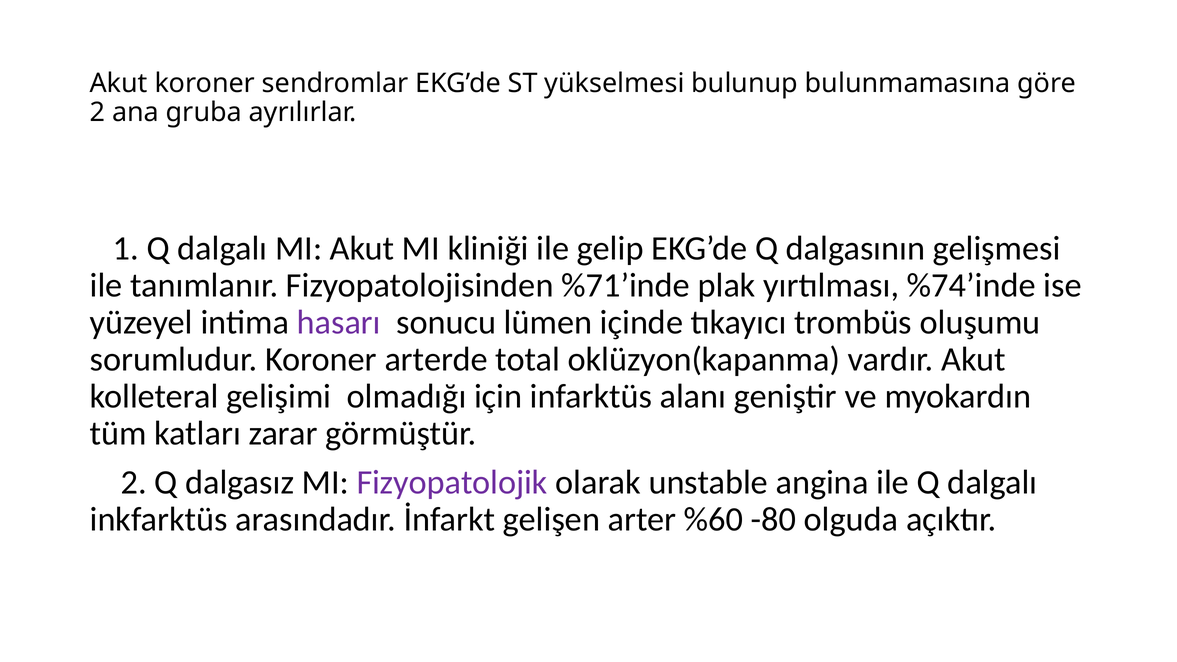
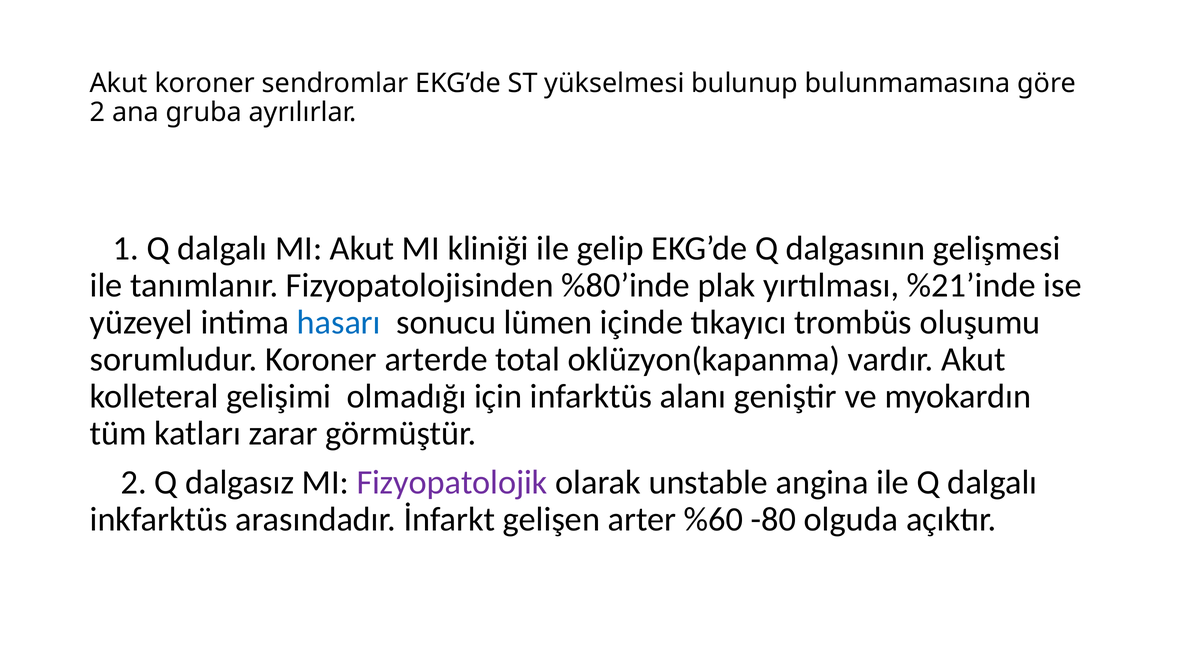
%71’inde: %71’inde -> %80’inde
%74’inde: %74’inde -> %21’inde
hasarı colour: purple -> blue
